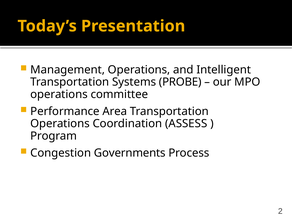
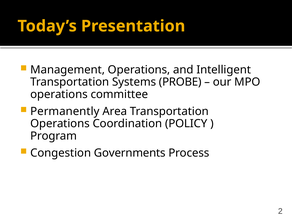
Performance: Performance -> Permanently
ASSESS: ASSESS -> POLICY
